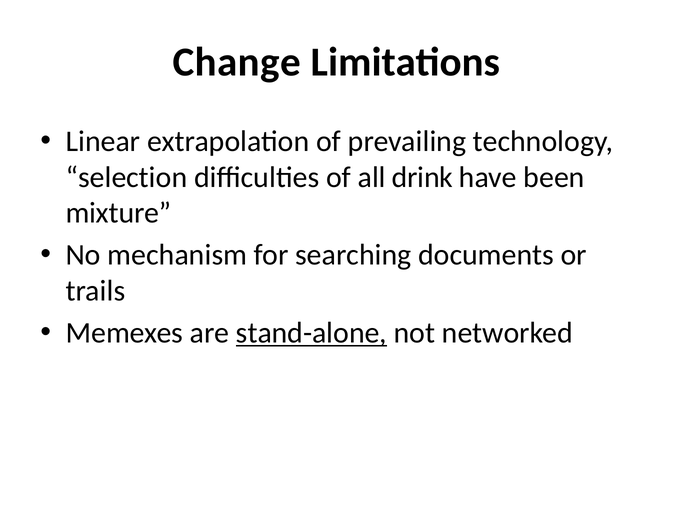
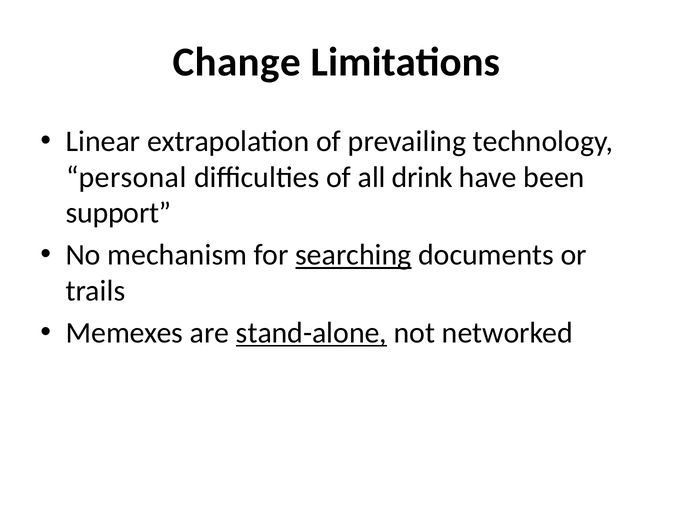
selection: selection -> personal
mixture: mixture -> support
searching underline: none -> present
